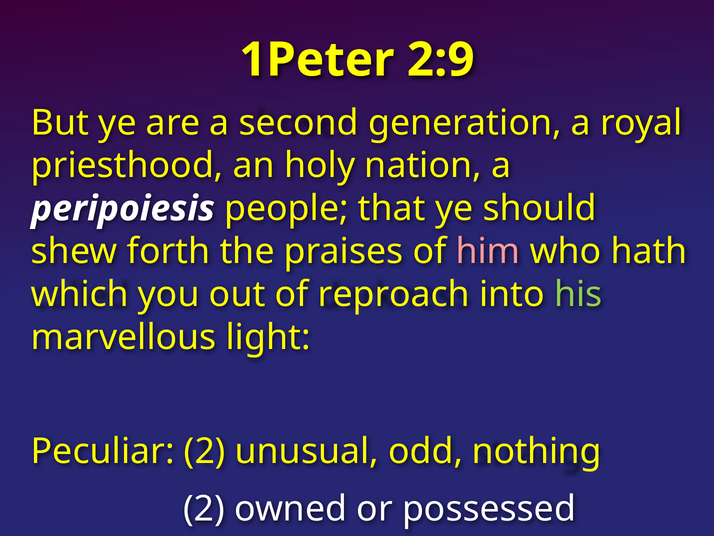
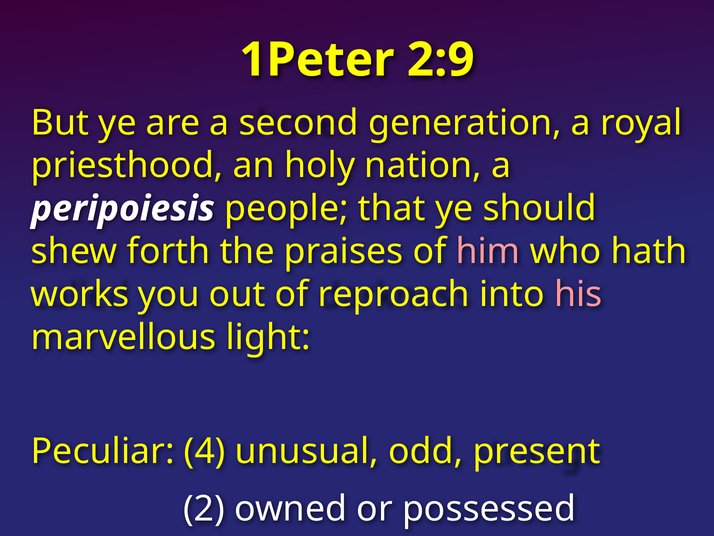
which: which -> works
his colour: light green -> pink
Peculiar 2: 2 -> 4
nothing: nothing -> present
